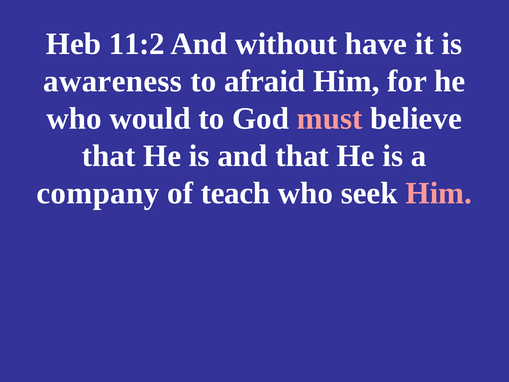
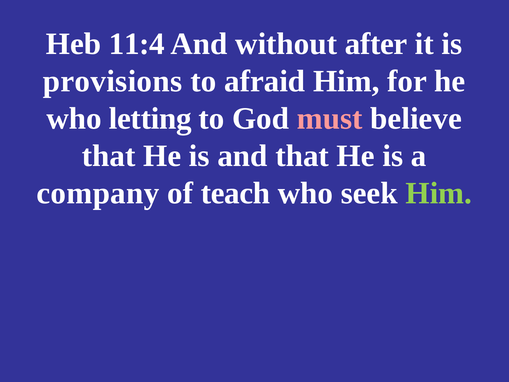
11:2: 11:2 -> 11:4
have: have -> after
awareness: awareness -> provisions
would: would -> letting
Him at (439, 193) colour: pink -> light green
